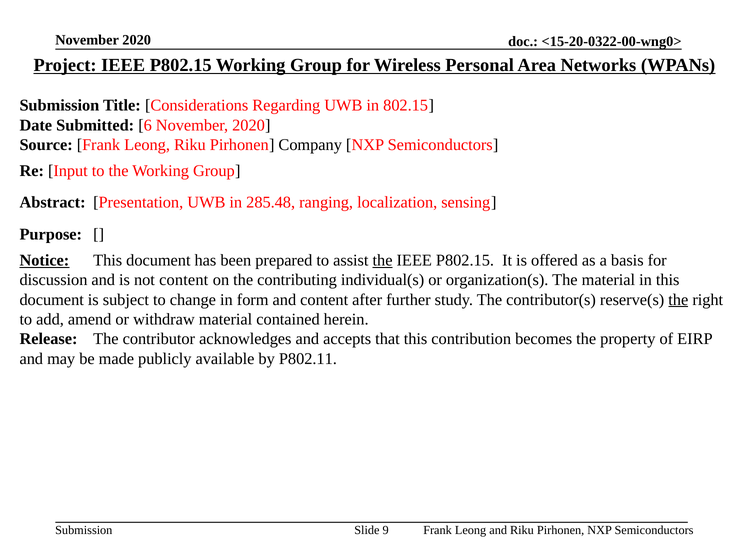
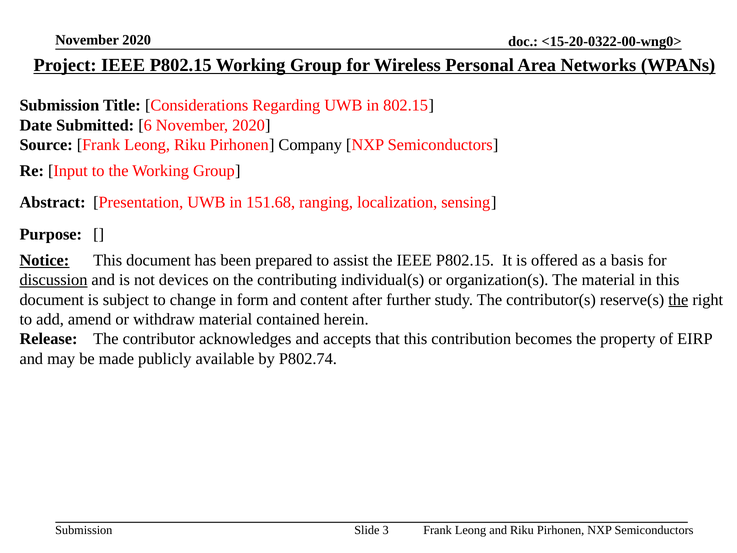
285.48: 285.48 -> 151.68
the at (383, 260) underline: present -> none
discussion underline: none -> present
not content: content -> devices
P802.11: P802.11 -> P802.74
9: 9 -> 3
